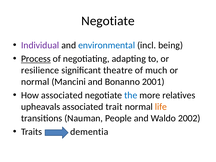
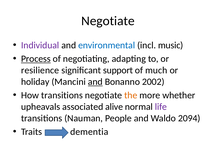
being: being -> music
theatre: theatre -> support
normal at (35, 82): normal -> holiday
and at (95, 82) underline: none -> present
2001: 2001 -> 2002
How associated: associated -> transitions
the colour: blue -> orange
relatives: relatives -> whether
trait: trait -> alive
life colour: orange -> purple
2002: 2002 -> 2094
